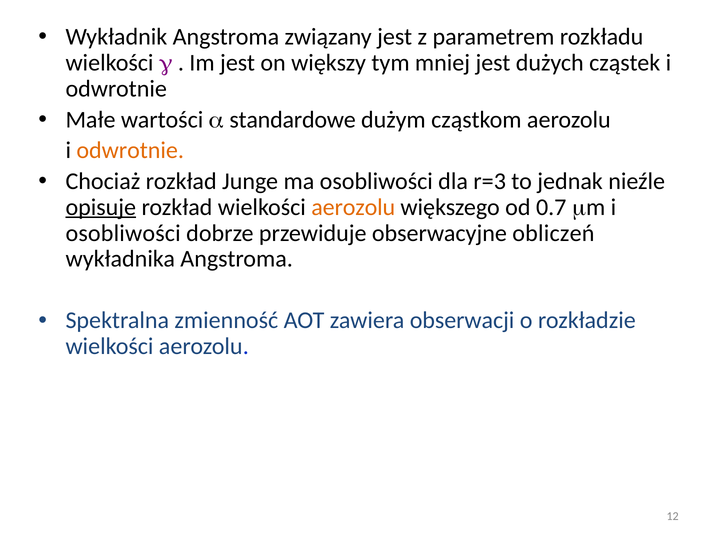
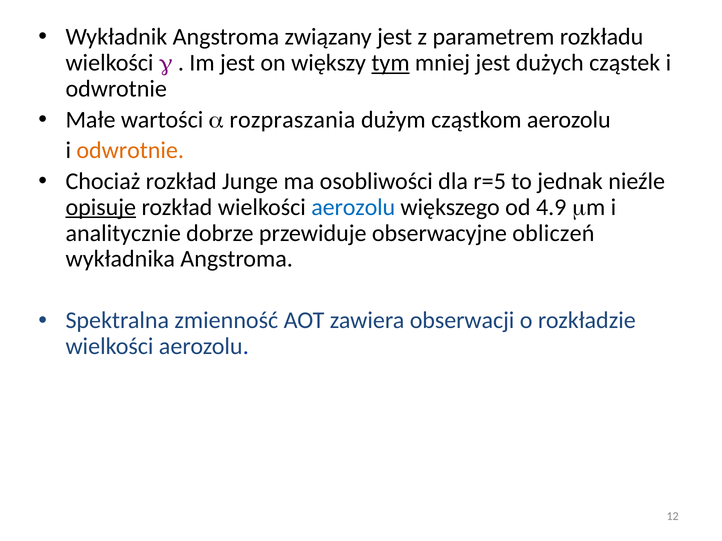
tym underline: none -> present
standardowe: standardowe -> rozpraszania
r=3: r=3 -> r=5
aerozolu at (353, 207) colour: orange -> blue
0.7: 0.7 -> 4.9
osobliwości at (123, 233): osobliwości -> analitycznie
